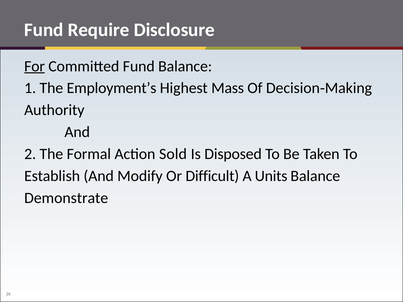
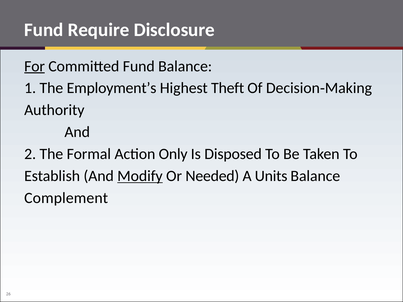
Mass: Mass -> Theft
Sold: Sold -> Only
Modify underline: none -> present
Difficult: Difficult -> Needed
Demonstrate: Demonstrate -> Complement
